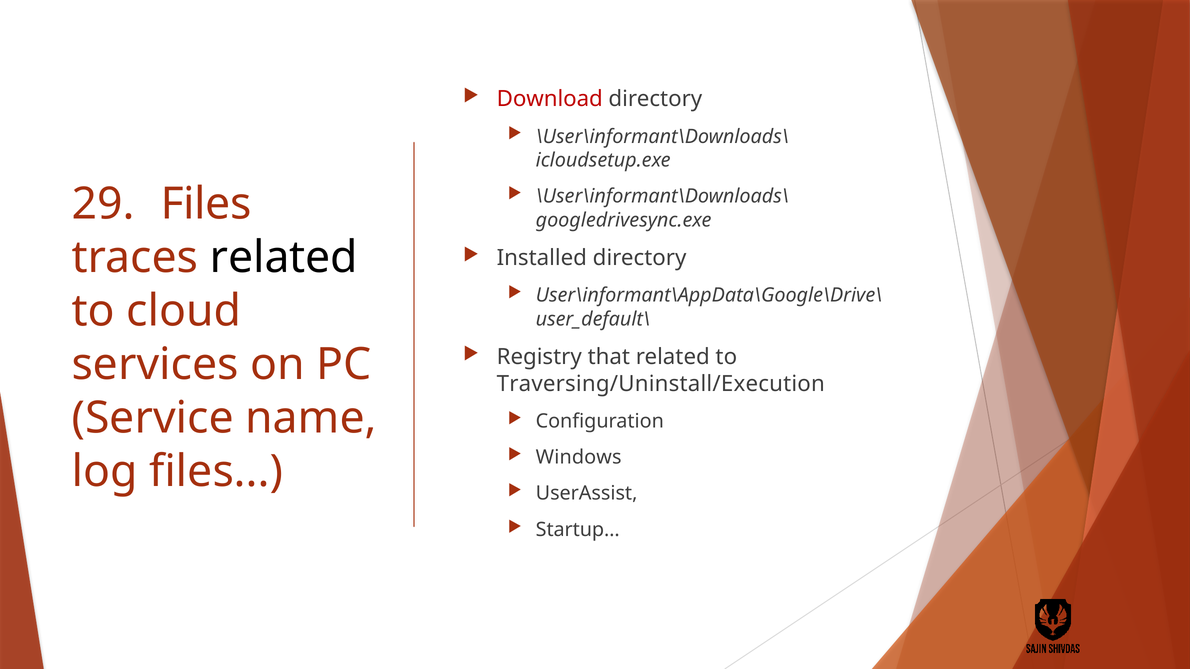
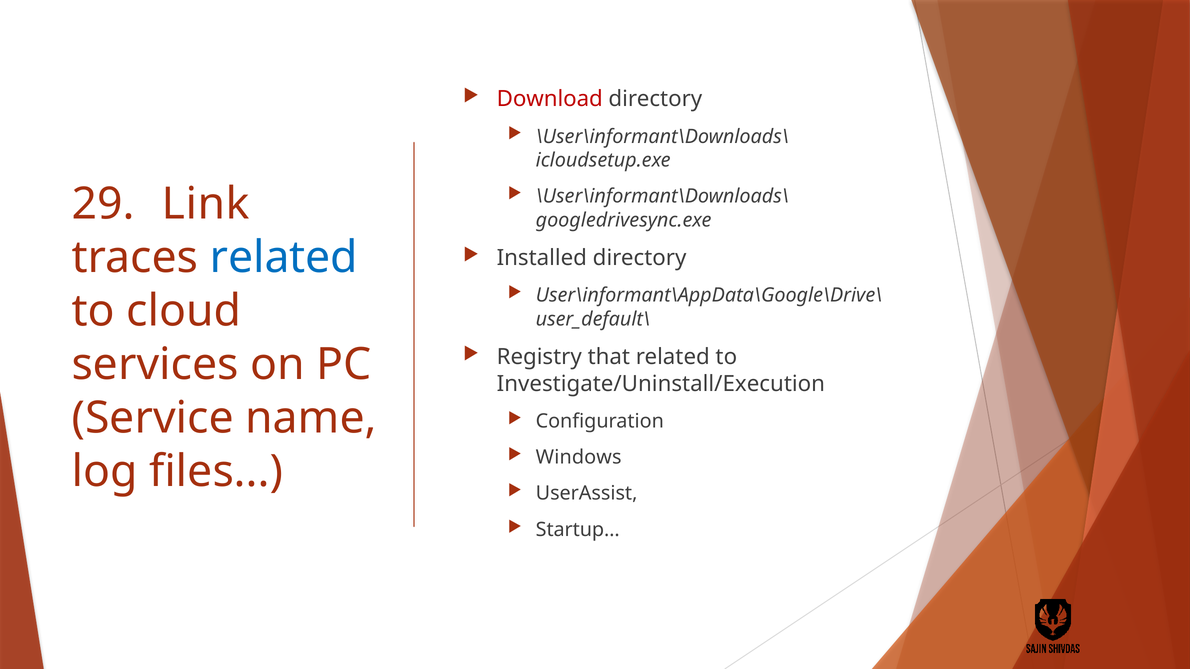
29 Files: Files -> Link
related at (284, 257) colour: black -> blue
Traversing/Uninstall/Execution: Traversing/Uninstall/Execution -> Investigate/Uninstall/Execution
